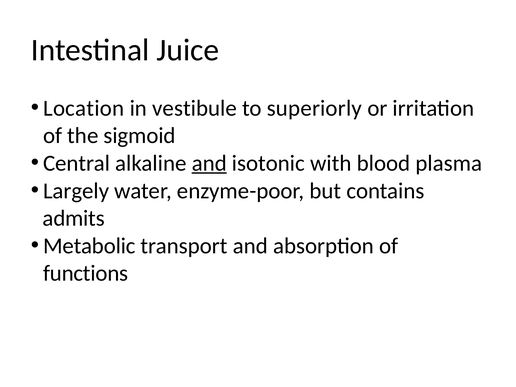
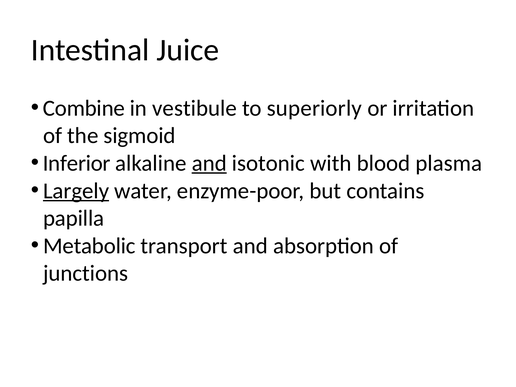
Location: Location -> Combine
Central: Central -> Inferior
Largely underline: none -> present
admits: admits -> papilla
functions: functions -> junctions
